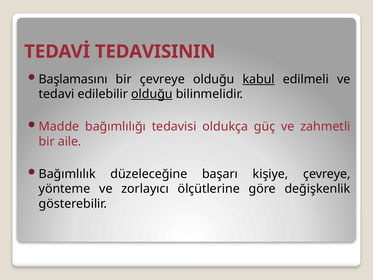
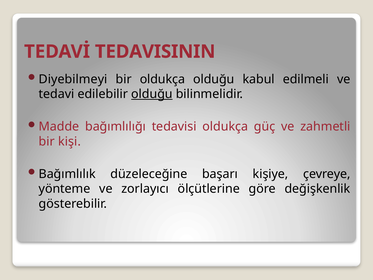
Başlamasını: Başlamasını -> Diyebilmeyi
bir çevreye: çevreye -> oldukça
kabul underline: present -> none
aile: aile -> kişi
